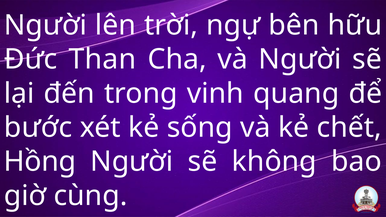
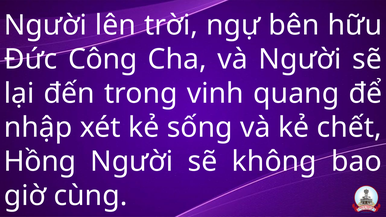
Than: Than -> Công
bước: bước -> nhập
